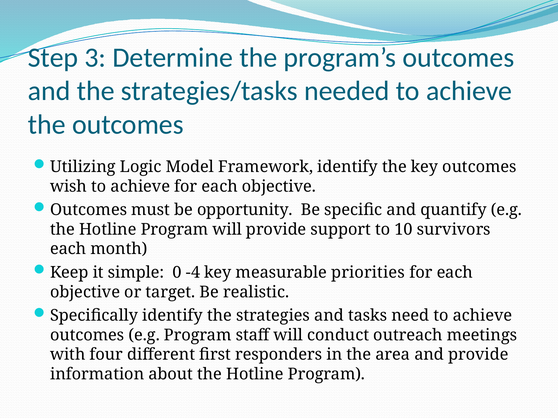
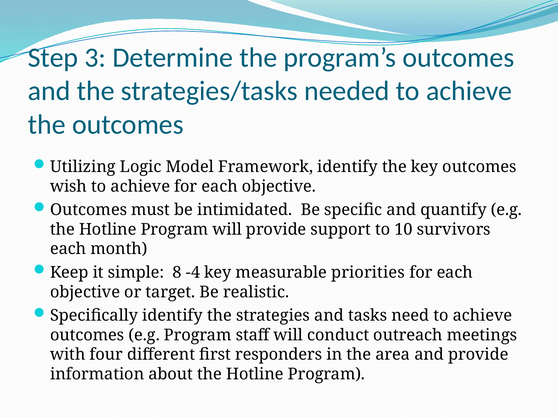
opportunity: opportunity -> intimidated
0: 0 -> 8
